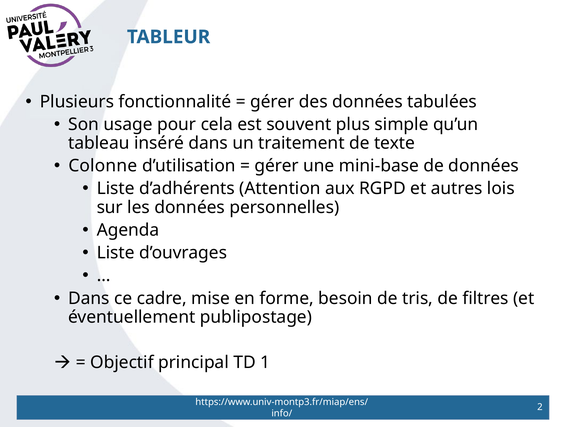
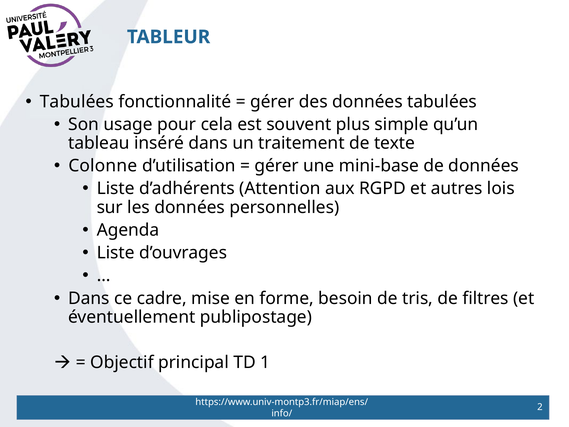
Plusieurs at (77, 102): Plusieurs -> Tabulées
